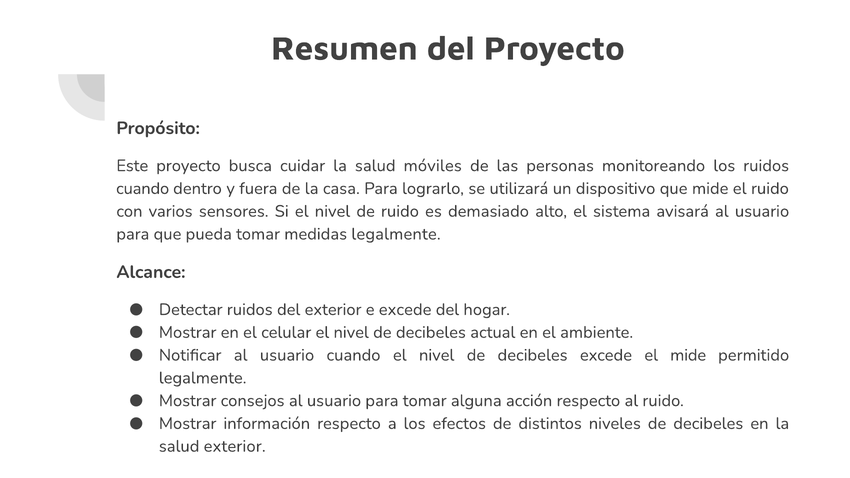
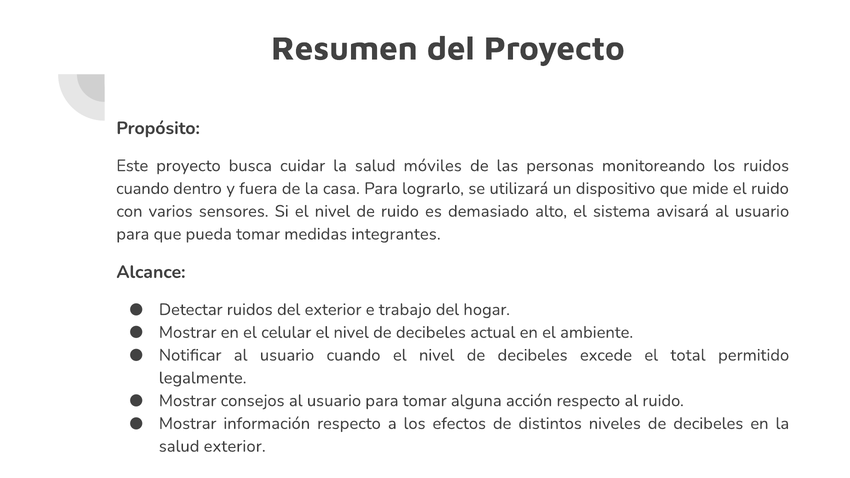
medidas legalmente: legalmente -> integrantes
e excede: excede -> trabajo
el mide: mide -> total
